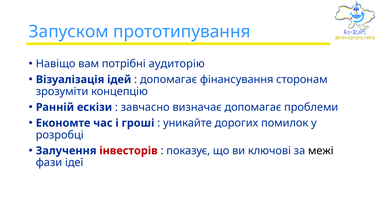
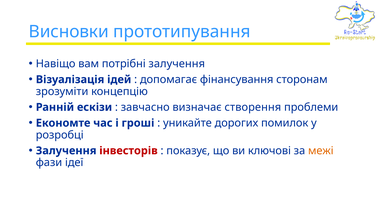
Запуском: Запуском -> Висновки
потрібні аудиторію: аудиторію -> залучення
визначає допомагає: допомагає -> створення
межі colour: black -> orange
